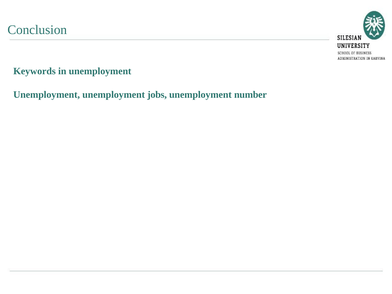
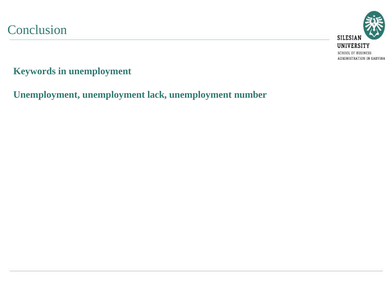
jobs: jobs -> lack
